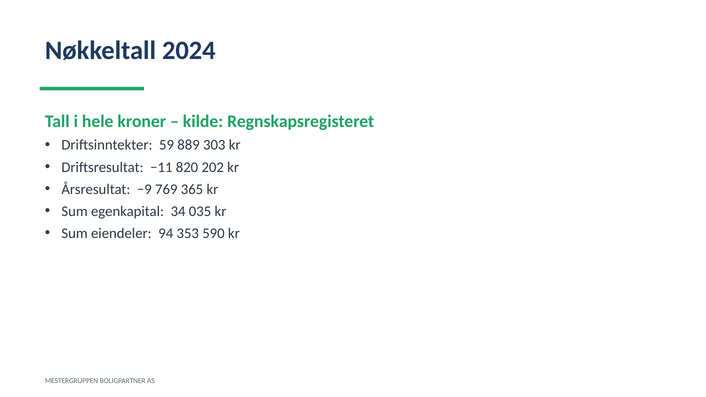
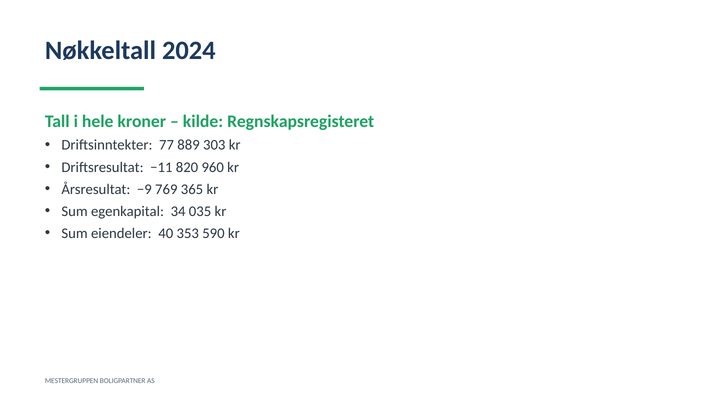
59: 59 -> 77
202: 202 -> 960
94: 94 -> 40
